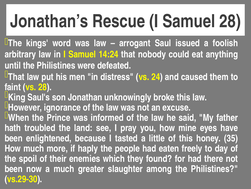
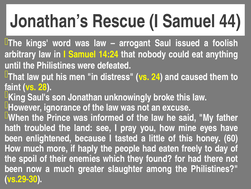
Samuel 28: 28 -> 44
35: 35 -> 60
